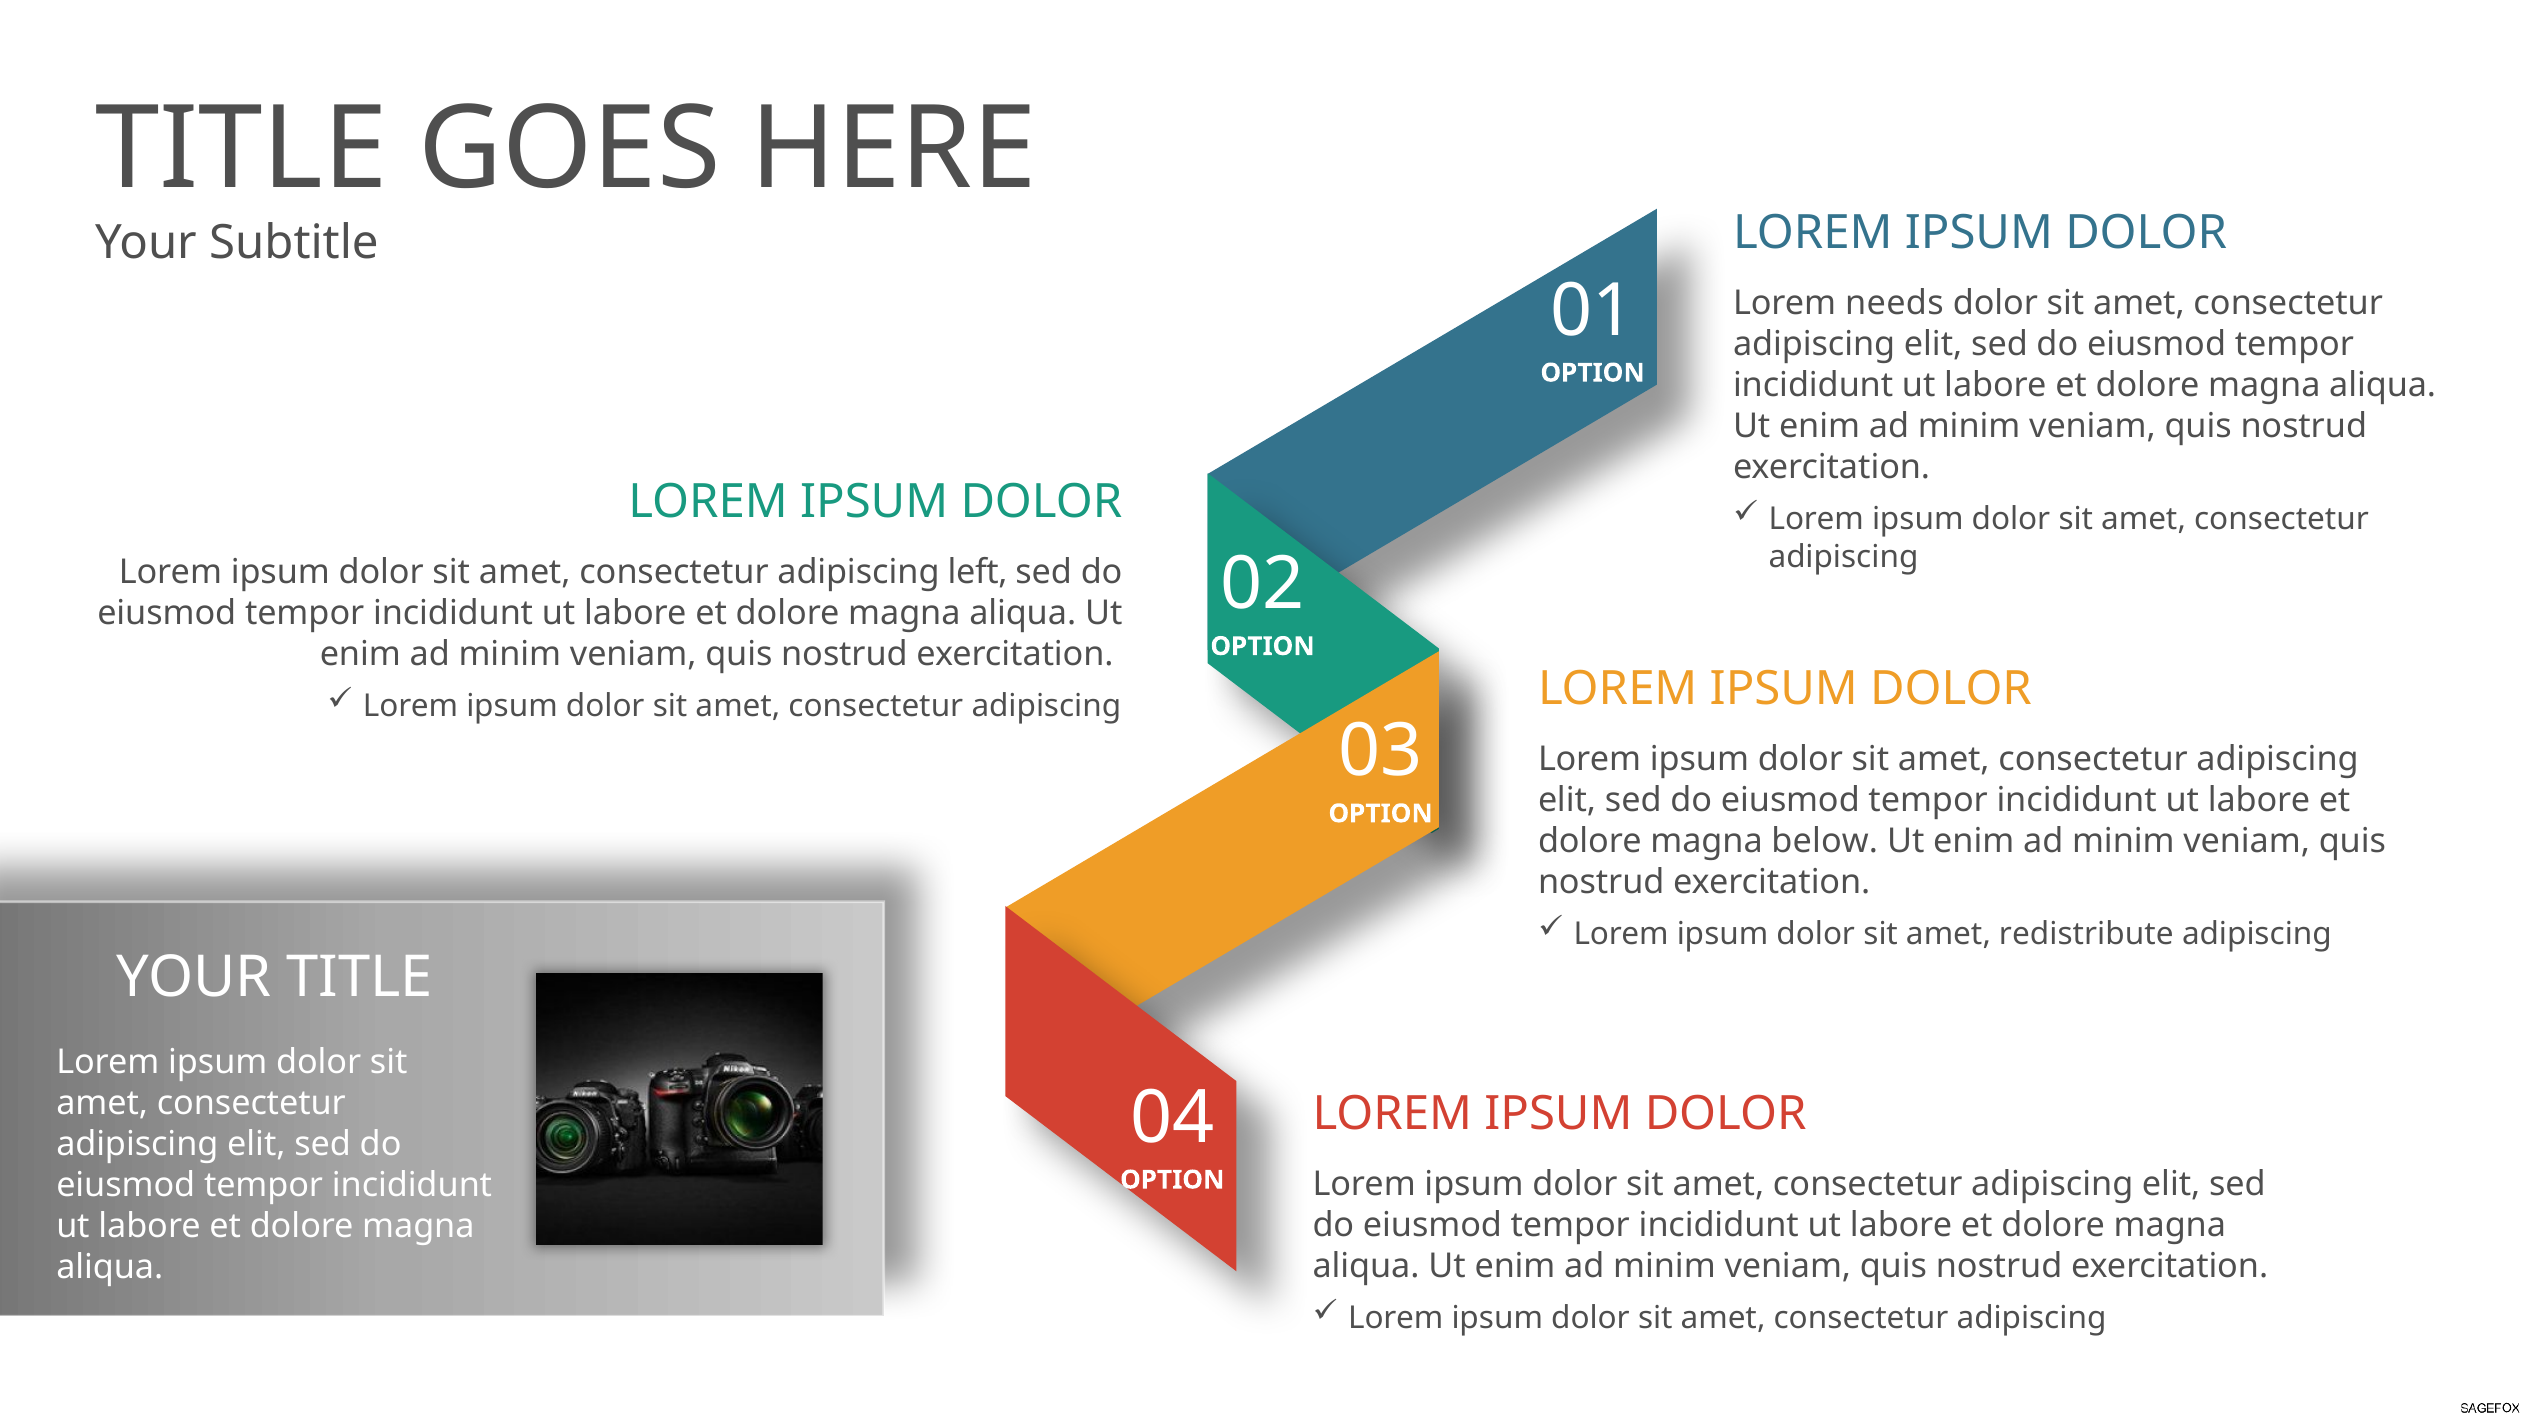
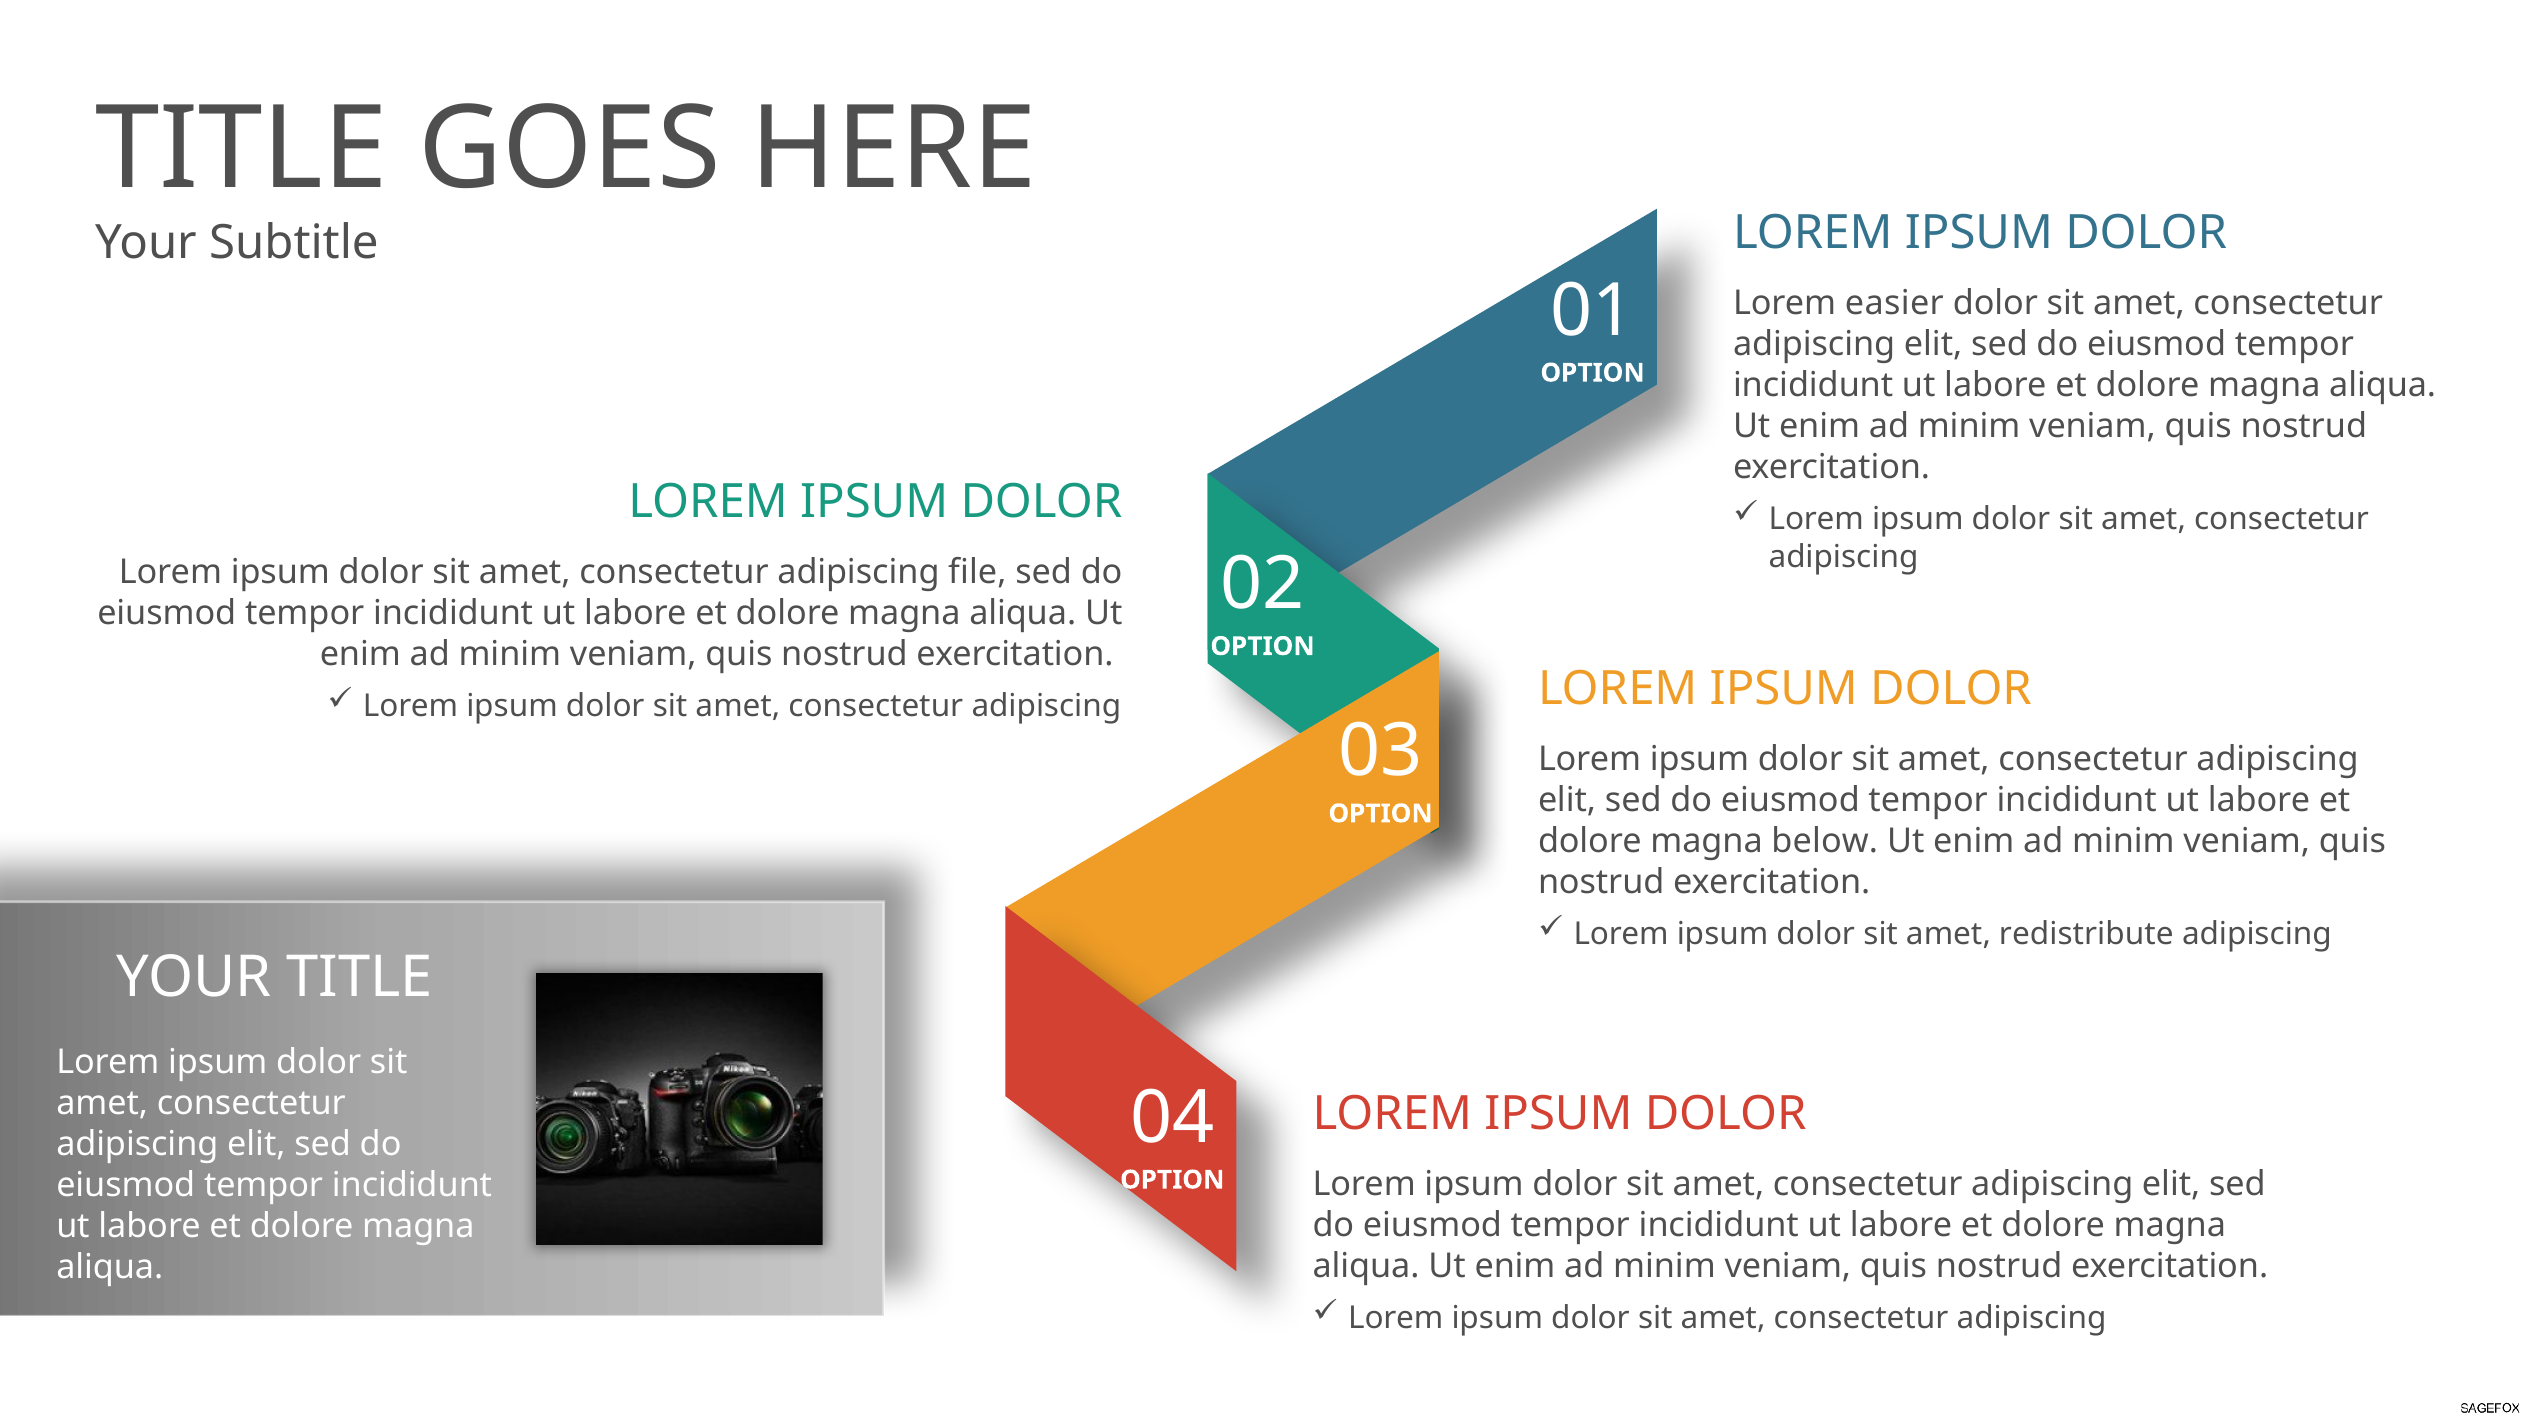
needs: needs -> easier
left: left -> file
